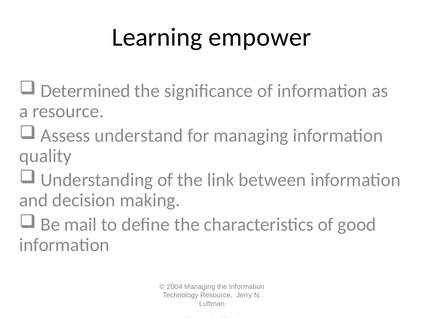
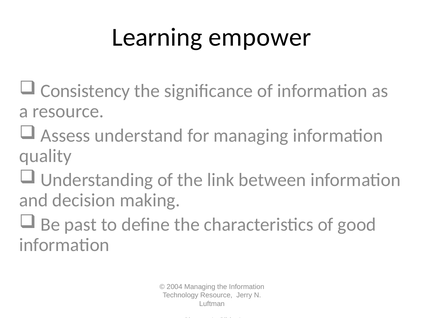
Determined: Determined -> Consistency
mail: mail -> past
